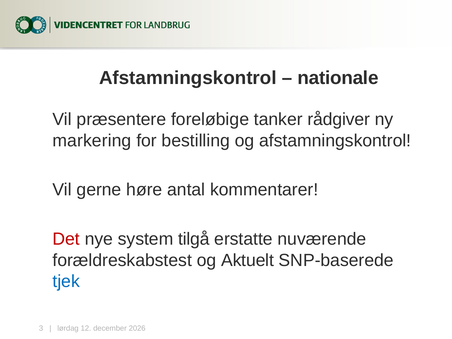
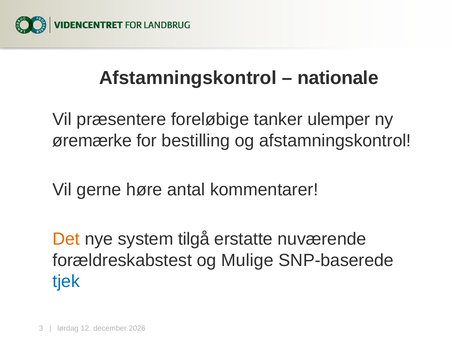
rådgiver: rådgiver -> ulemper
markering: markering -> øremærke
Det colour: red -> orange
Aktuelt: Aktuelt -> Mulige
